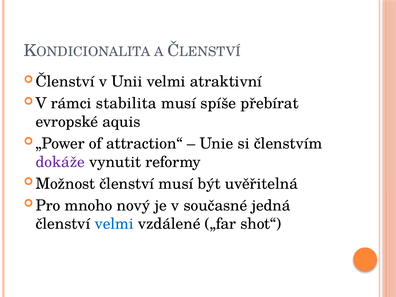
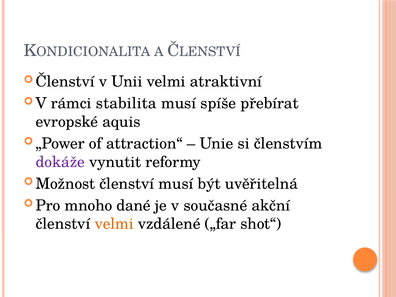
nový: nový -> dané
jedná: jedná -> akční
velmi at (114, 224) colour: blue -> orange
